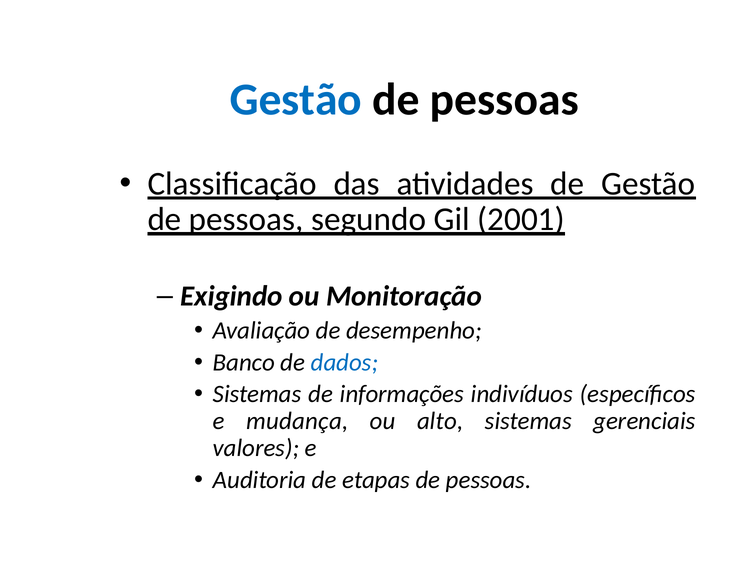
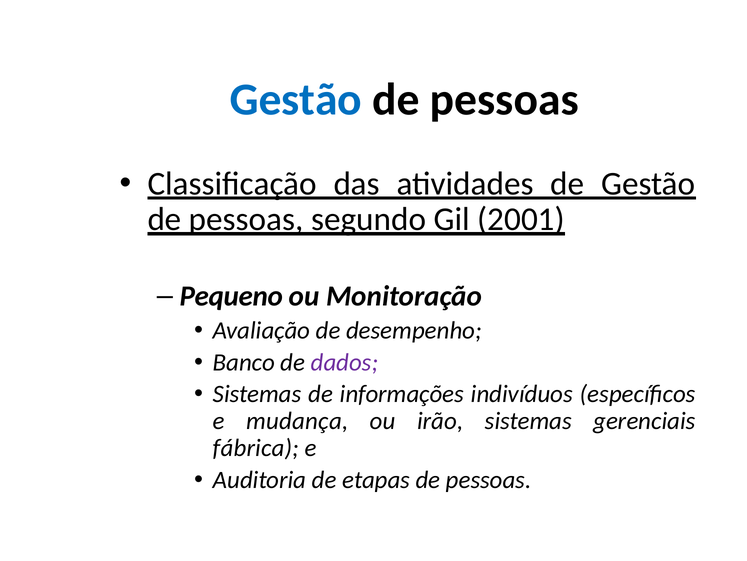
Exigindo: Exigindo -> Pequeno
dados colour: blue -> purple
alto: alto -> irão
valores: valores -> fábrica
